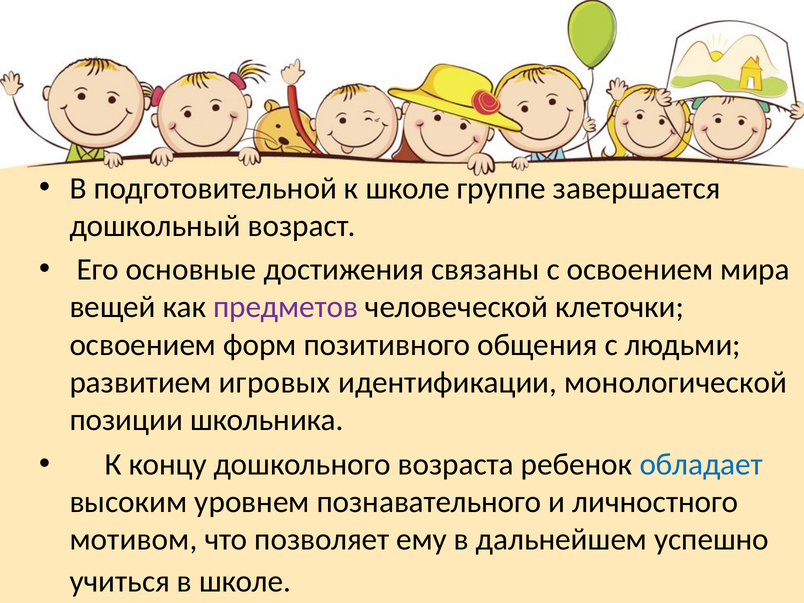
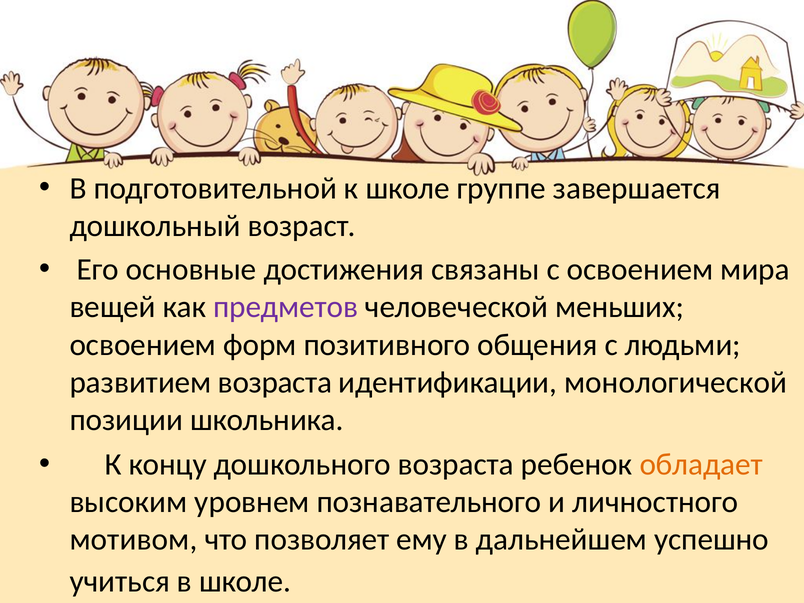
клеточки: клеточки -> меньших
развитием игровых: игровых -> возраста
обладает colour: blue -> orange
